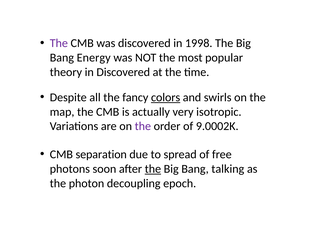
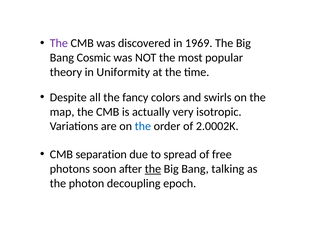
1998: 1998 -> 1969
Energy: Energy -> Cosmic
in Discovered: Discovered -> Uniformity
colors underline: present -> none
the at (143, 126) colour: purple -> blue
9.0002K: 9.0002K -> 2.0002K
